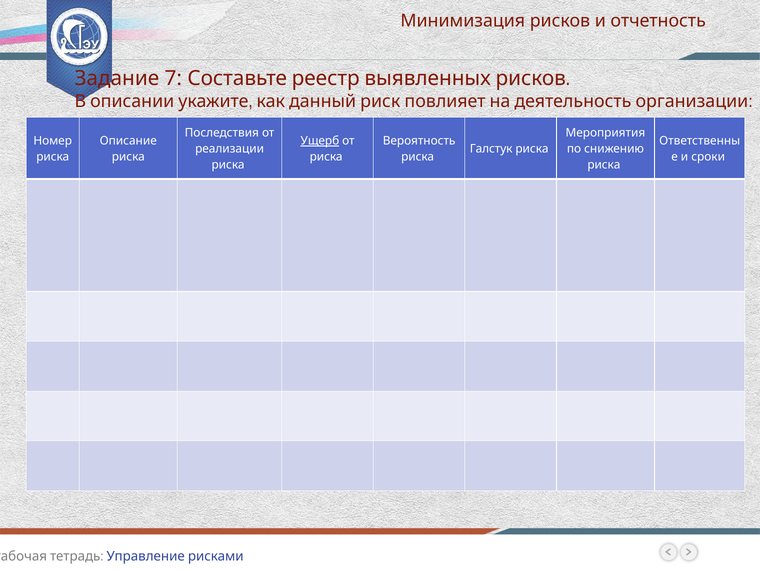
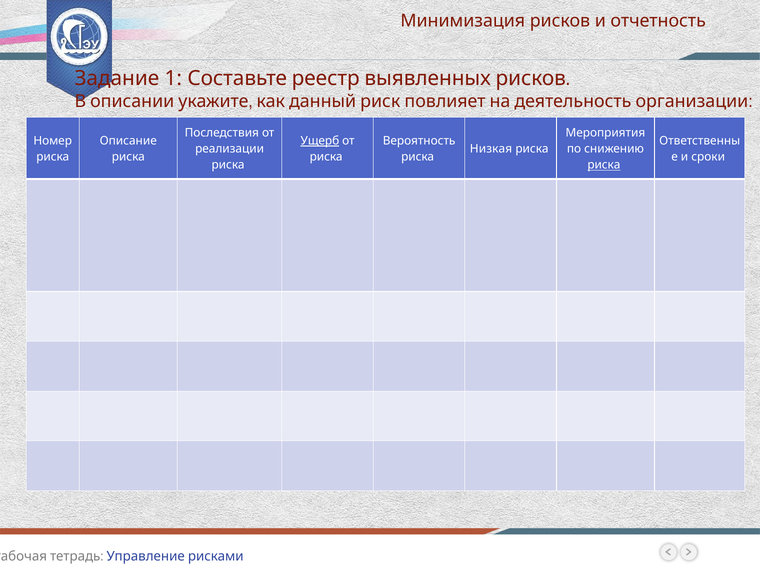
7: 7 -> 1
Галстук: Галстук -> Низкая
риска at (604, 165) underline: none -> present
